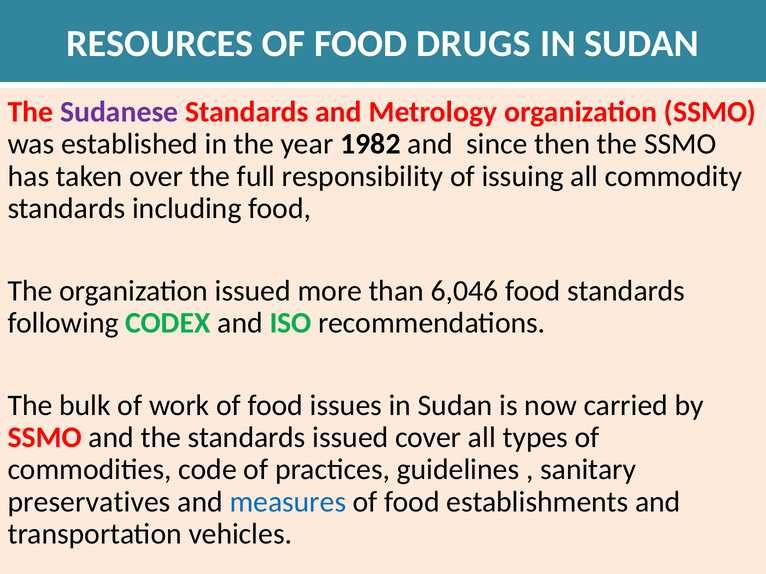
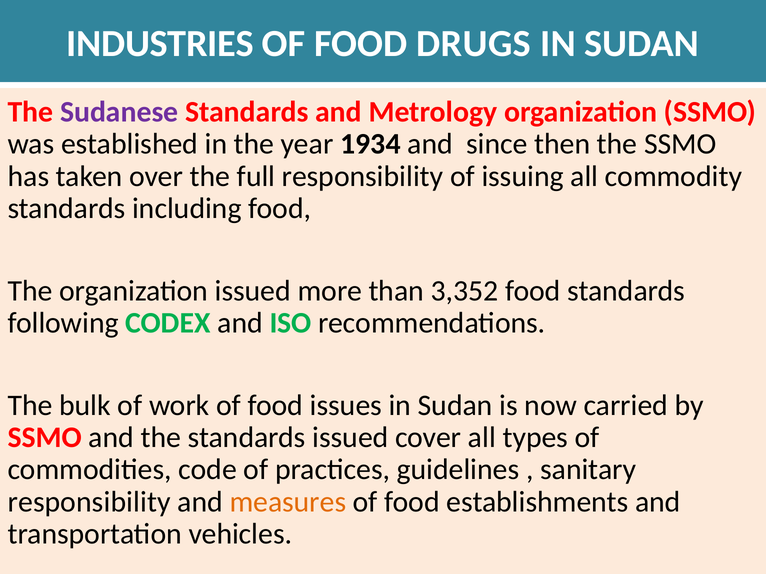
RESOURCES: RESOURCES -> INDUSTRIES
1982: 1982 -> 1934
6,046: 6,046 -> 3,352
preservatives at (89, 502): preservatives -> responsibility
measures colour: blue -> orange
